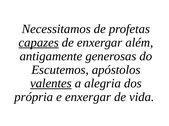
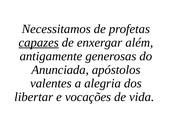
Escutemos: Escutemos -> Anunciada
valentes underline: present -> none
própria: própria -> libertar
e enxergar: enxergar -> vocações
